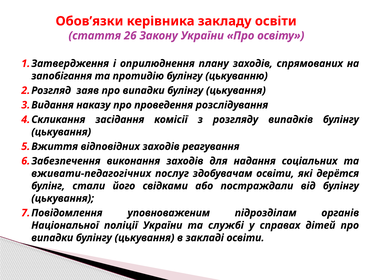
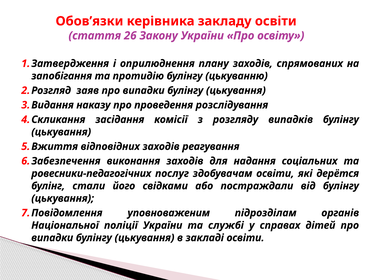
вживати-педагогічних: вживати-педагогічних -> ровесники-педагогічних
